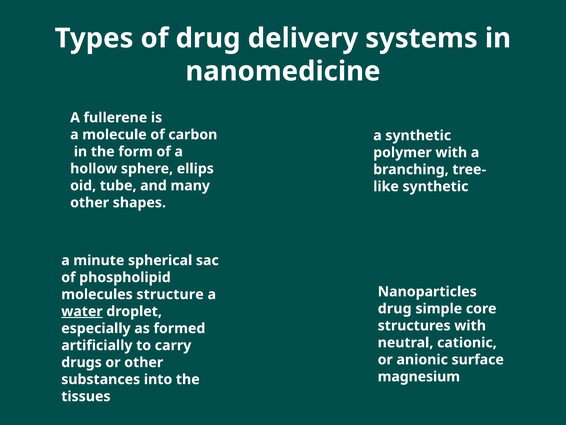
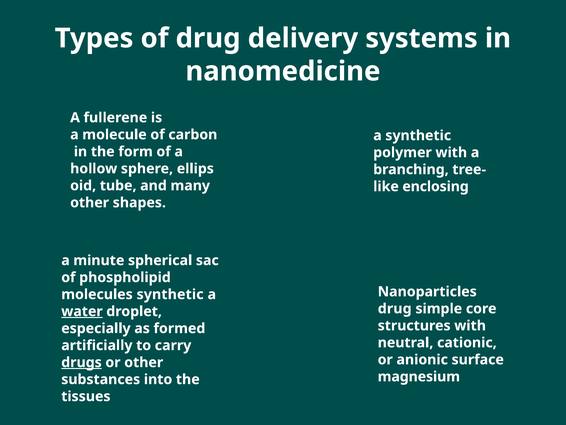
synthetic at (435, 186): synthetic -> enclosing
molecules structure: structure -> synthetic
drugs underline: none -> present
